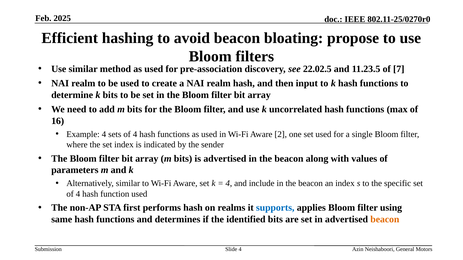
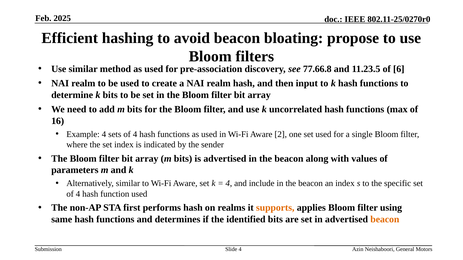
22.02.5: 22.02.5 -> 77.66.8
7: 7 -> 6
supports colour: blue -> orange
